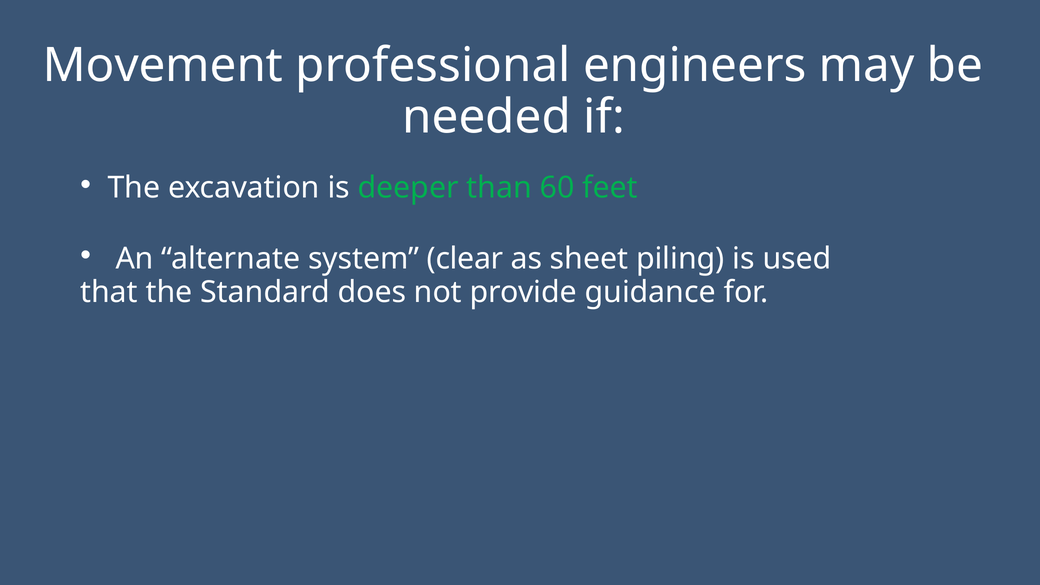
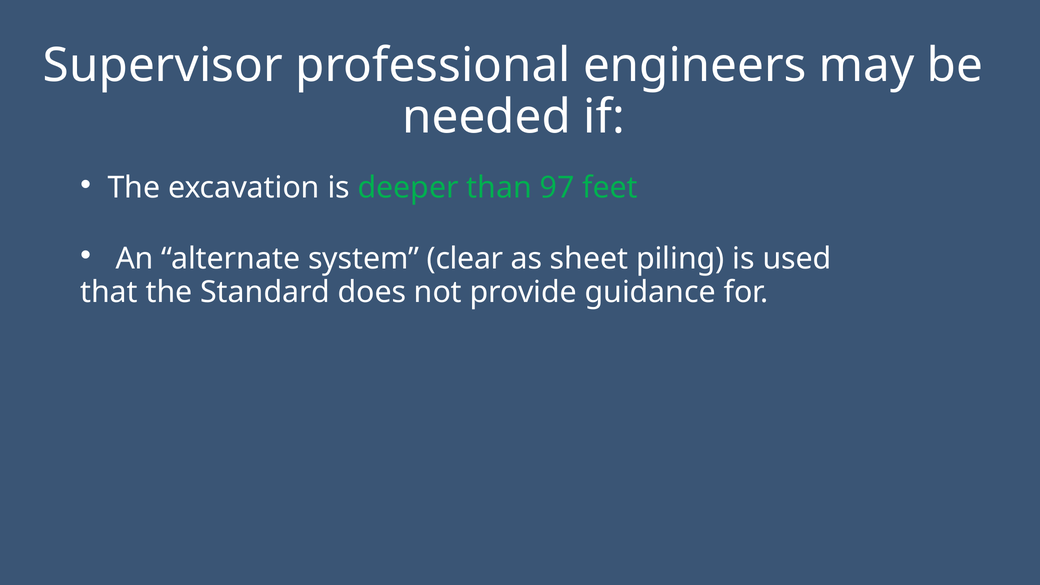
Movement: Movement -> Supervisor
60: 60 -> 97
